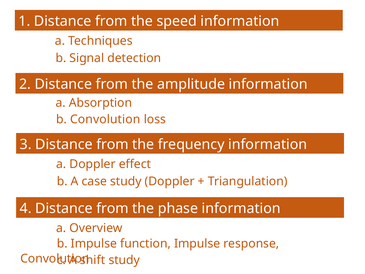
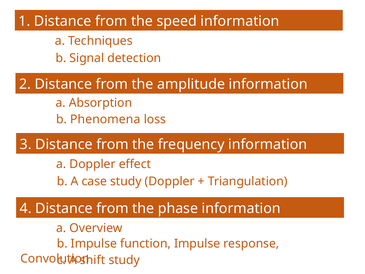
b Convolution: Convolution -> Phenomena
